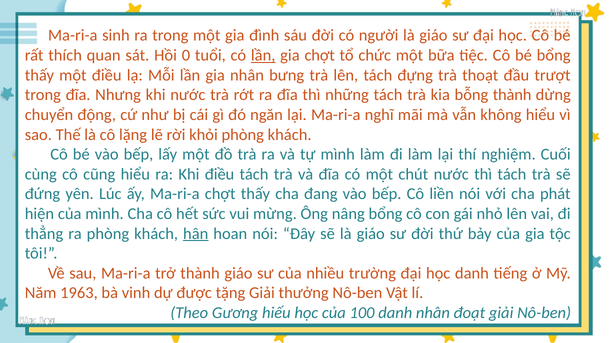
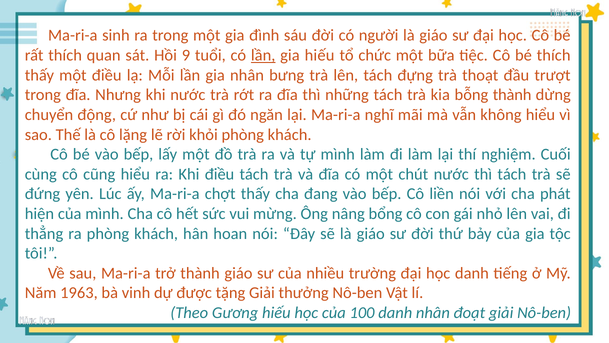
0: 0 -> 9
gia chợt: chợt -> hiếu
bé bổng: bổng -> thích
hân underline: present -> none
